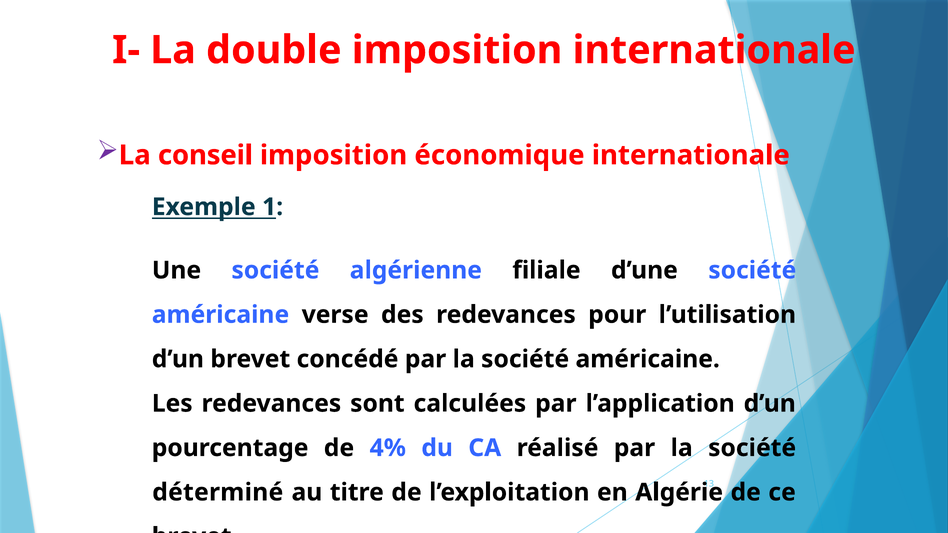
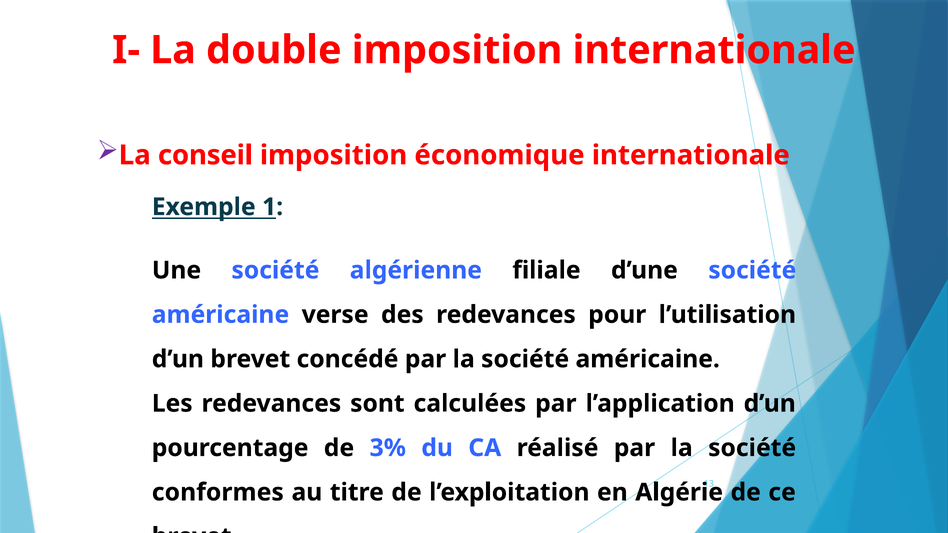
4%: 4% -> 3%
déterminé: déterminé -> conformes
